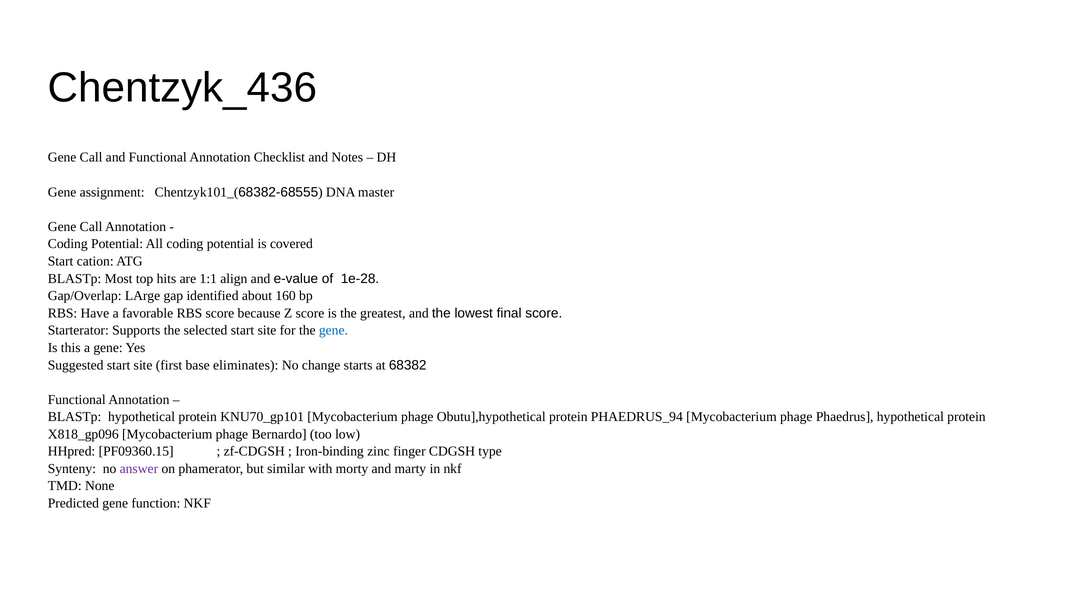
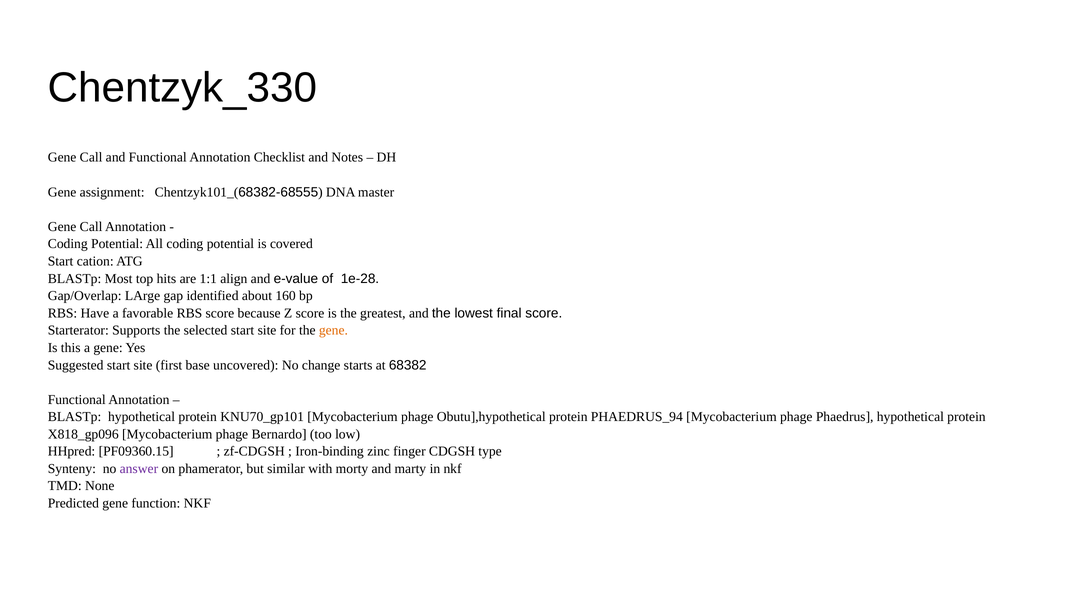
Chentzyk_436: Chentzyk_436 -> Chentzyk_330
gene at (333, 331) colour: blue -> orange
eliminates: eliminates -> uncovered
